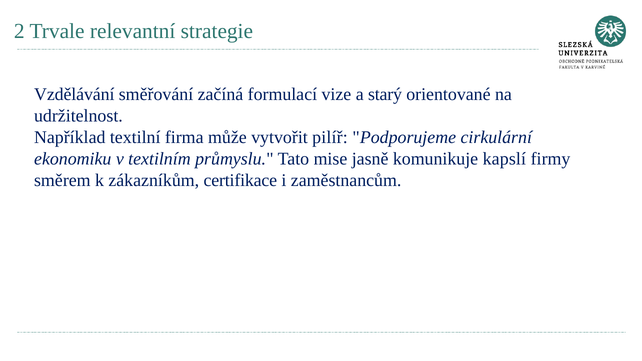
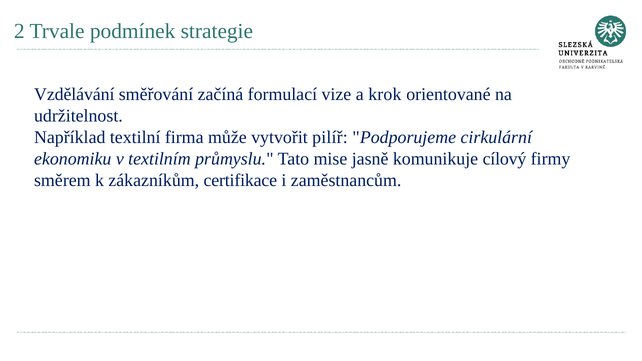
relevantní: relevantní -> podmínek
starý: starý -> krok
kapslí: kapslí -> cílový
